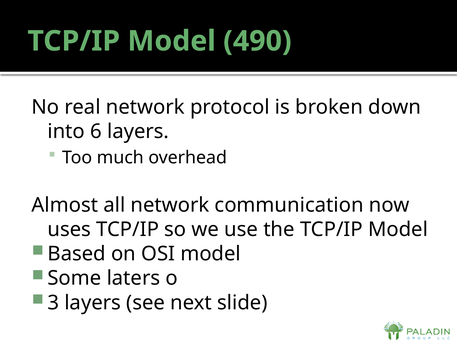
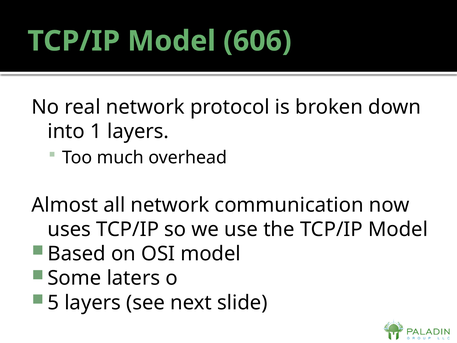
490: 490 -> 606
6: 6 -> 1
3: 3 -> 5
